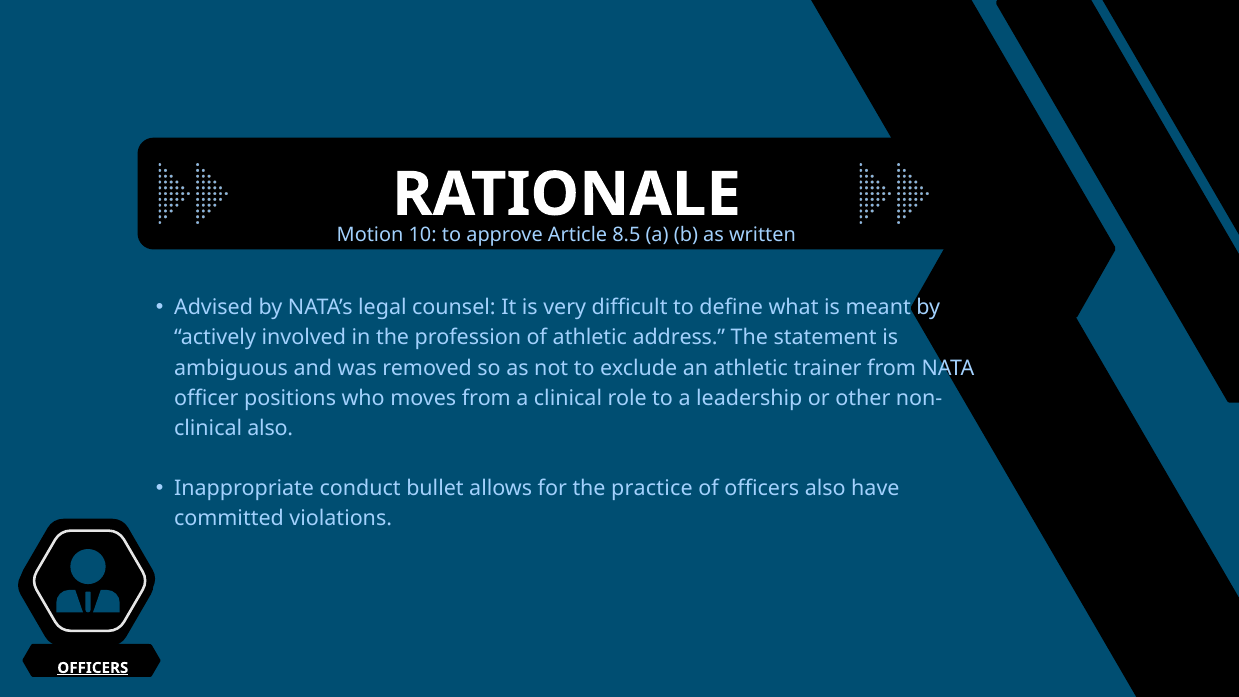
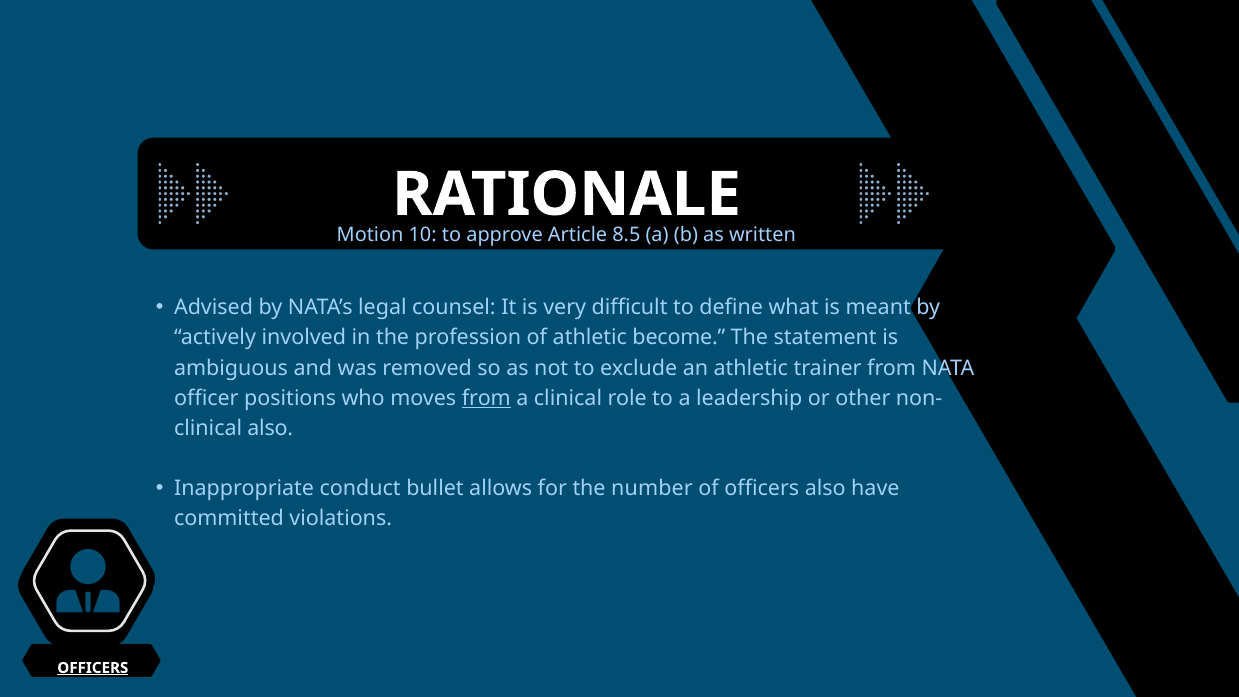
address: address -> become
from at (486, 398) underline: none -> present
practice: practice -> number
